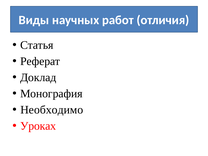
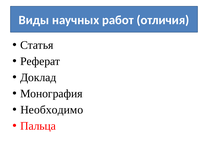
Уроках: Уроках -> Пальца
